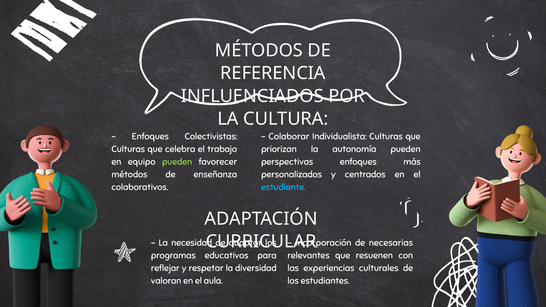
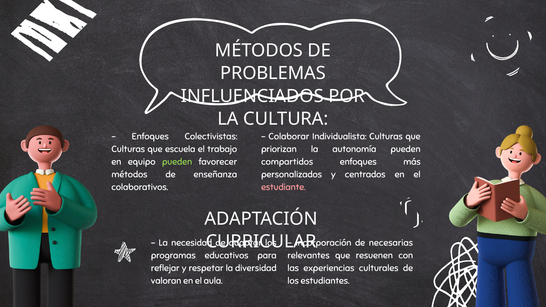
REFERENCIA: REFERENCIA -> PROBLEMAS
celebra: celebra -> escuela
perspectivas: perspectivas -> compartidos
estudiante colour: light blue -> pink
